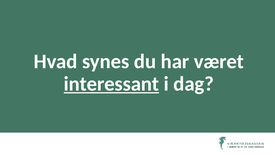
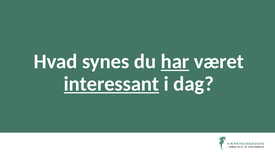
har underline: none -> present
